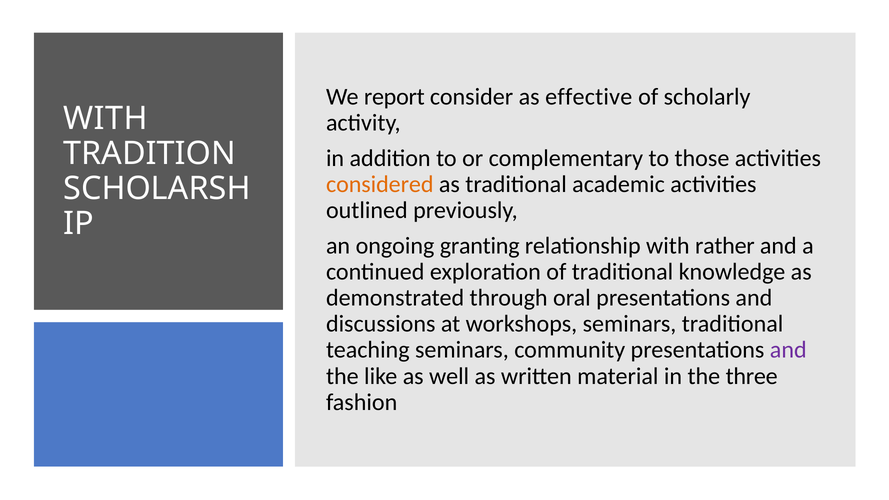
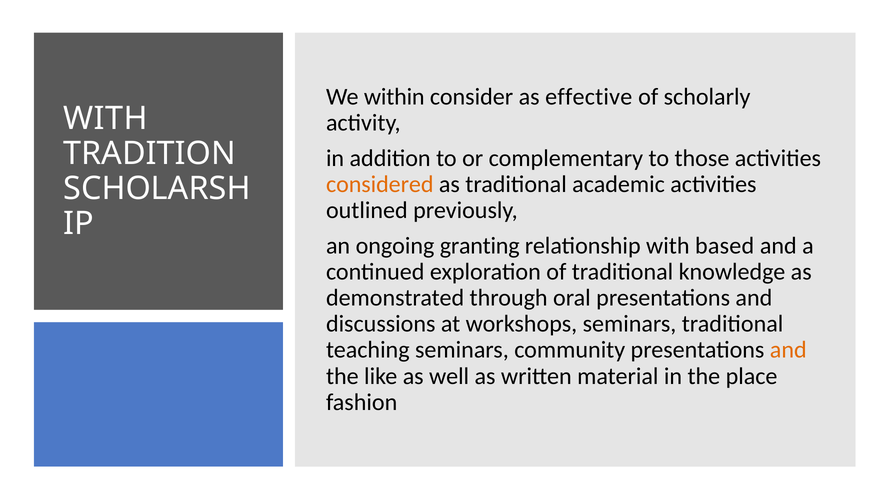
report: report -> within
rather: rather -> based
and at (788, 350) colour: purple -> orange
three: three -> place
